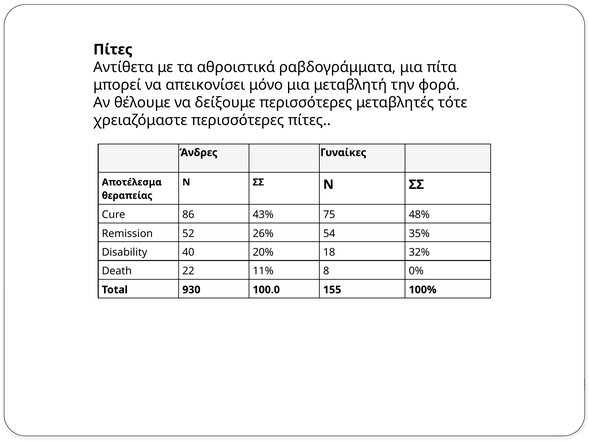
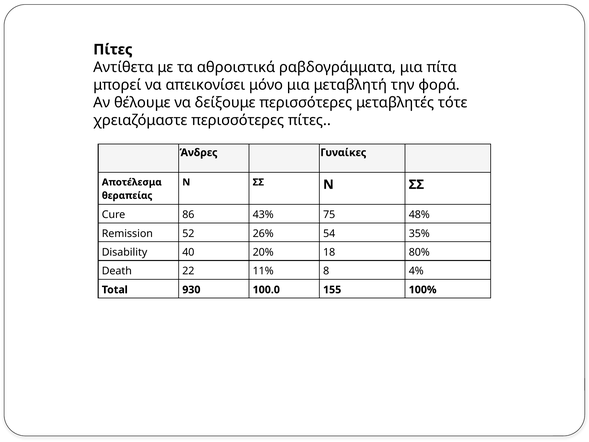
32%: 32% -> 80%
0%: 0% -> 4%
